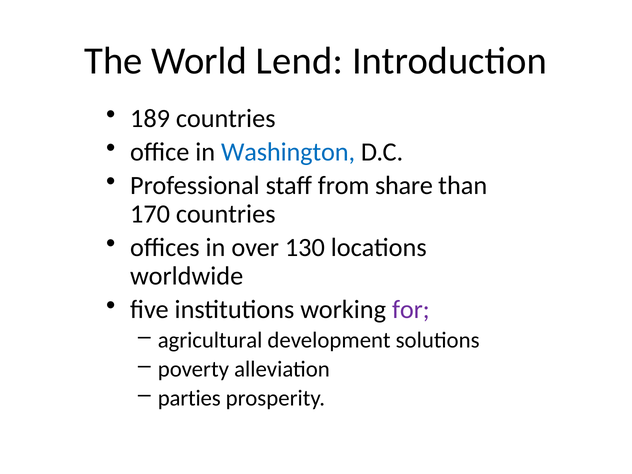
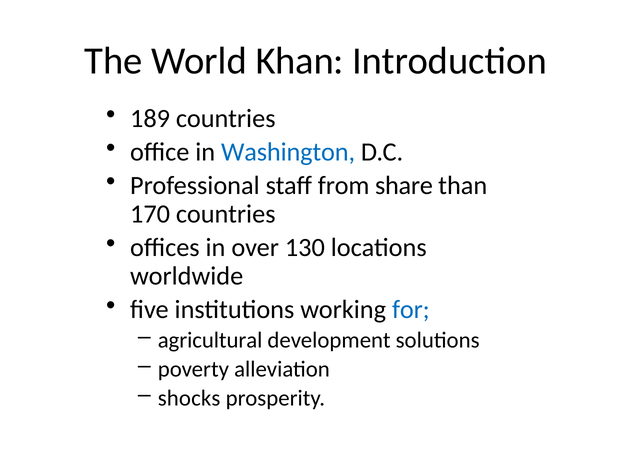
Lend: Lend -> Khan
for colour: purple -> blue
parties: parties -> shocks
